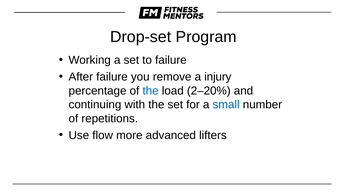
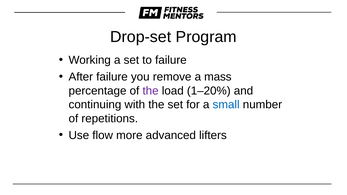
injury: injury -> mass
the at (151, 91) colour: blue -> purple
2–20%: 2–20% -> 1–20%
